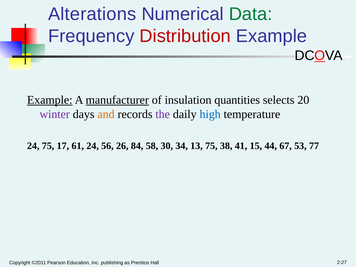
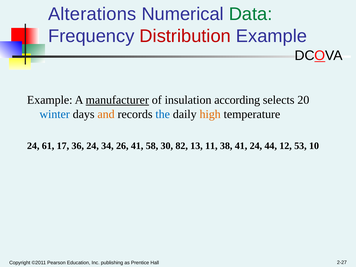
Example at (50, 100) underline: present -> none
quantities: quantities -> according
winter colour: purple -> blue
the colour: purple -> blue
high colour: blue -> orange
24 75: 75 -> 61
61: 61 -> 36
56: 56 -> 34
26 84: 84 -> 41
34: 34 -> 82
13 75: 75 -> 11
41 15: 15 -> 24
67: 67 -> 12
77: 77 -> 10
